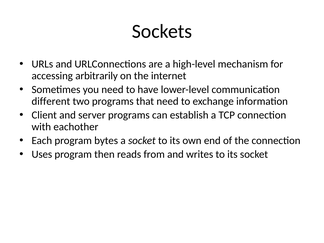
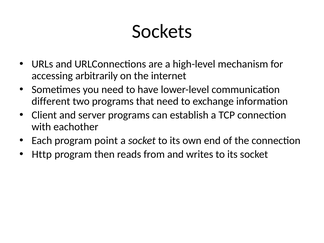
bytes: bytes -> point
Uses: Uses -> Http
